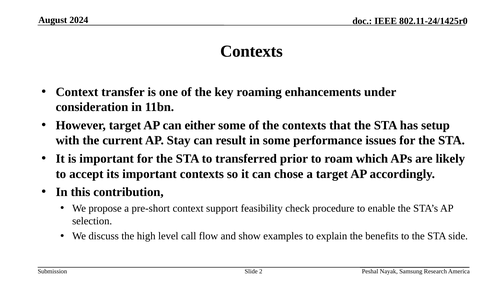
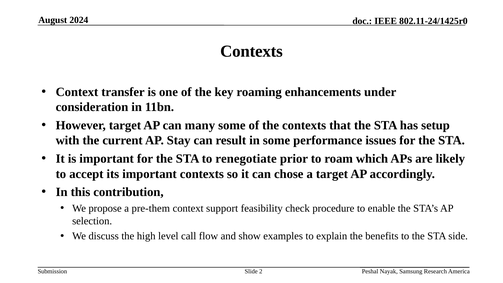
either: either -> many
transferred: transferred -> renegotiate
pre-short: pre-short -> pre-them
